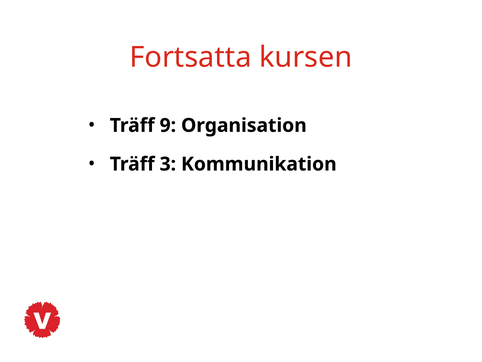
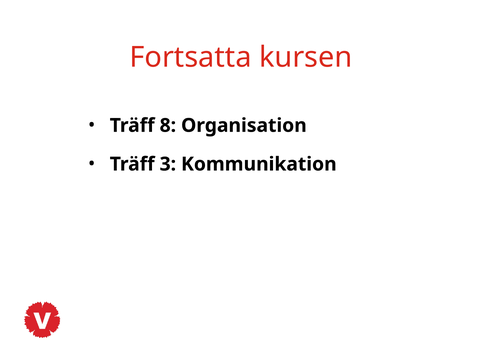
9: 9 -> 8
